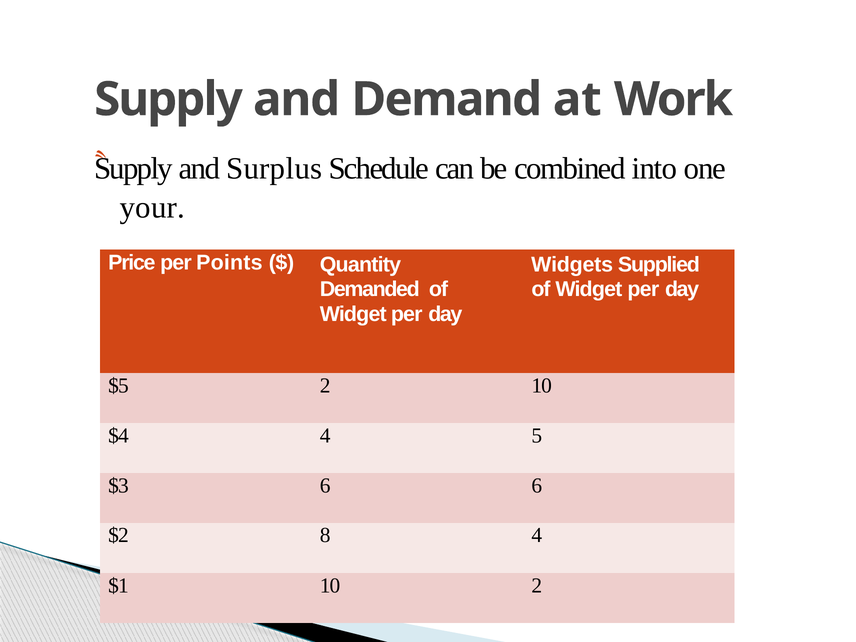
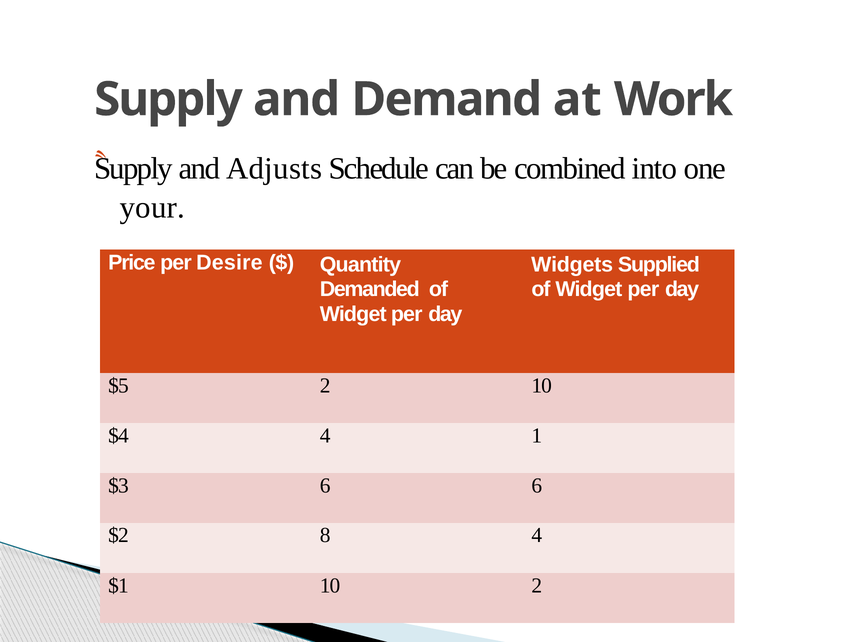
Surplus: Surplus -> Adjusts
Points: Points -> Desire
5: 5 -> 1
